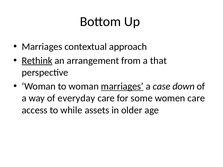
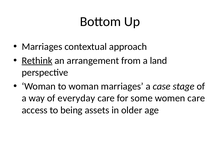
that: that -> land
marriages at (122, 86) underline: present -> none
down: down -> stage
while: while -> being
